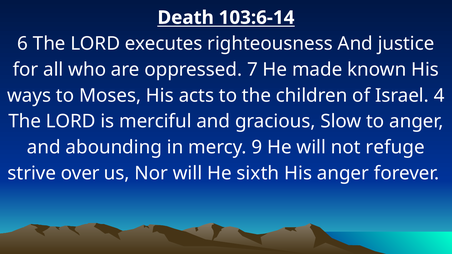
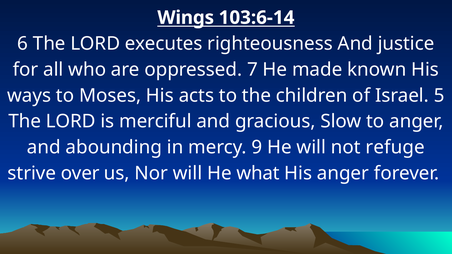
Death: Death -> Wings
4: 4 -> 5
sixth: sixth -> what
